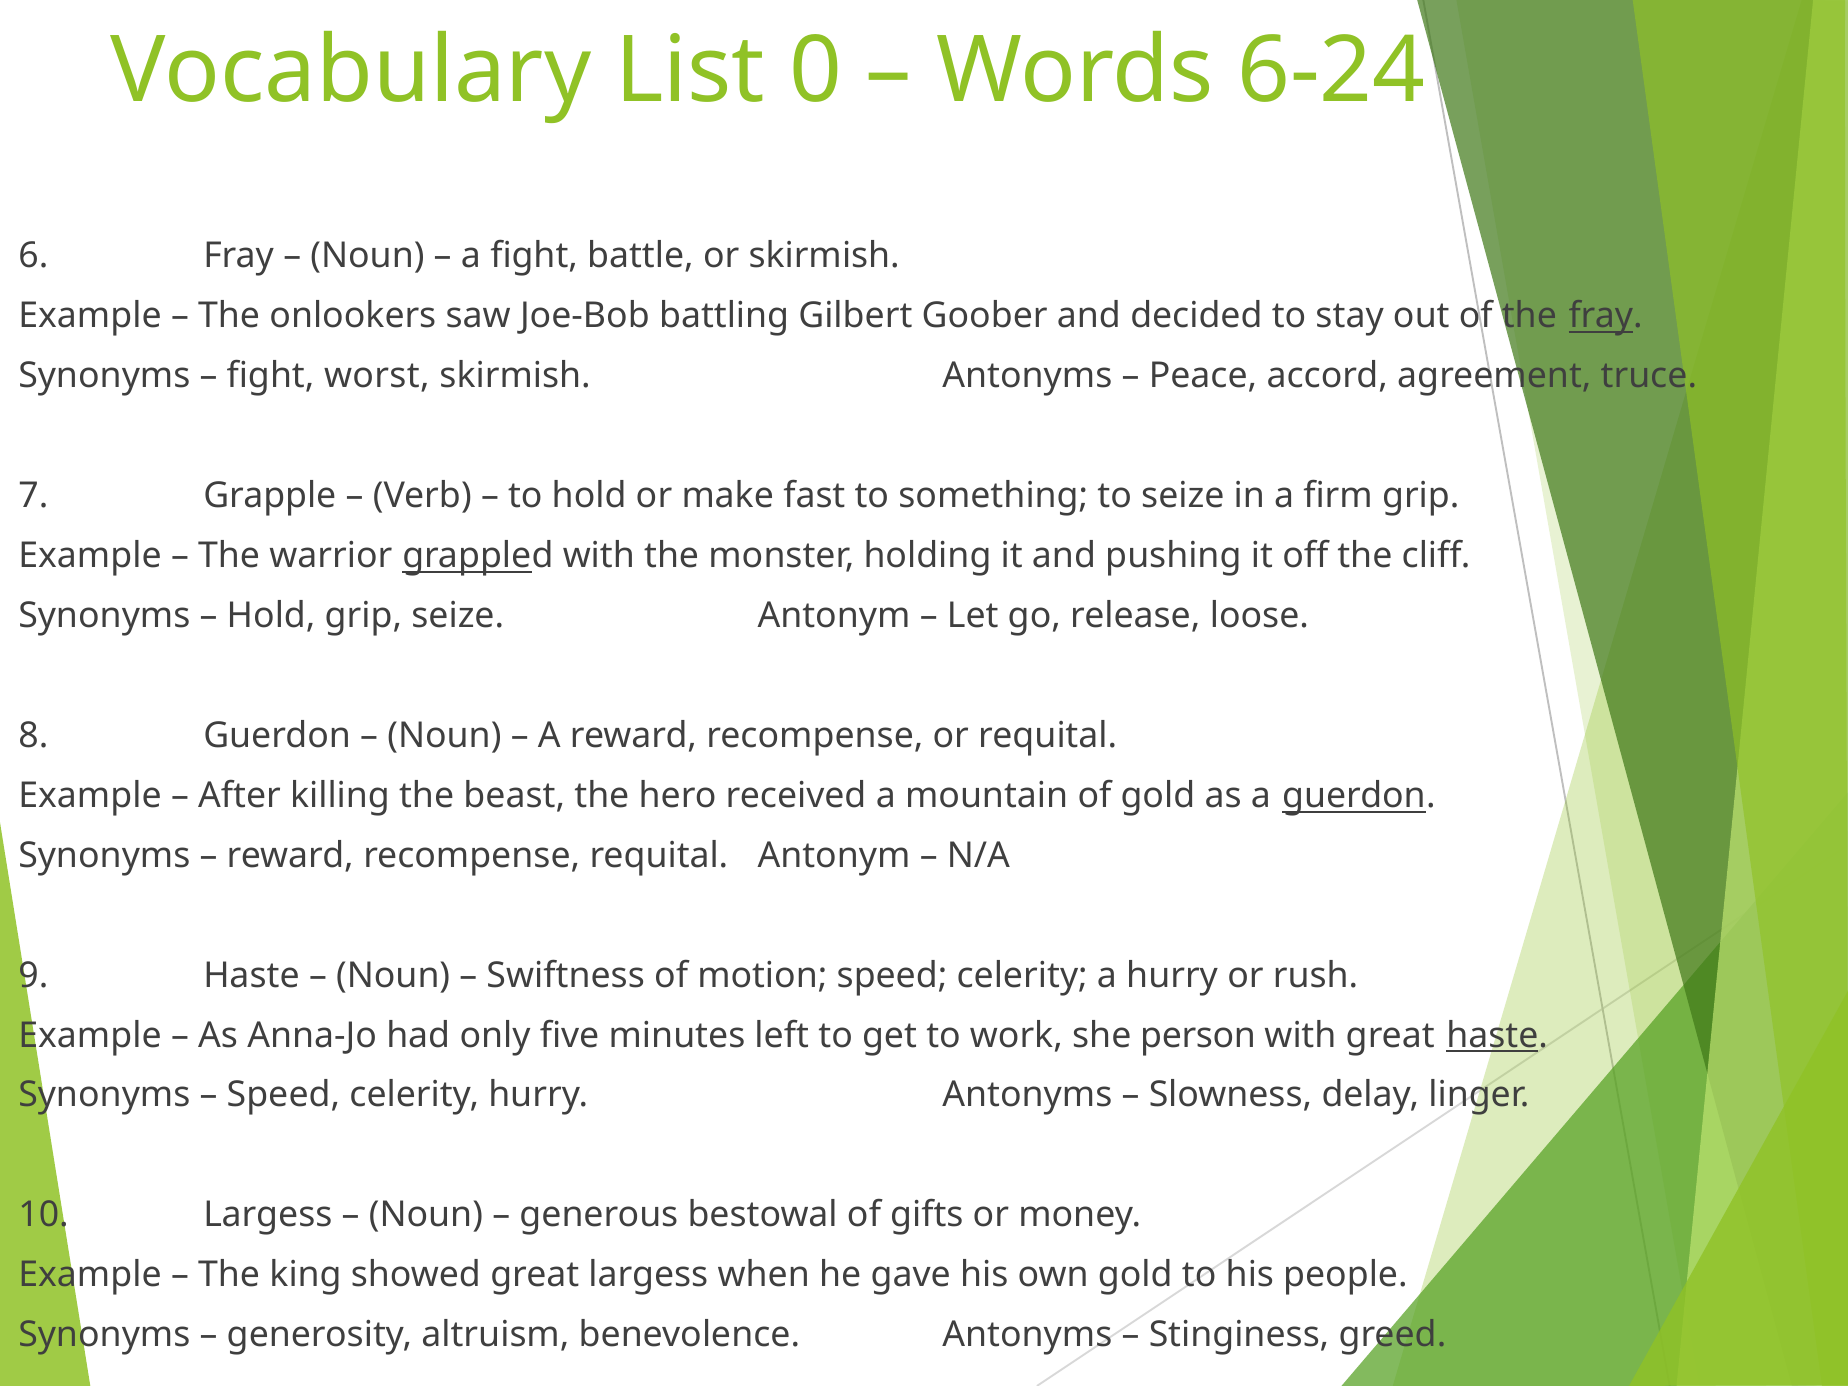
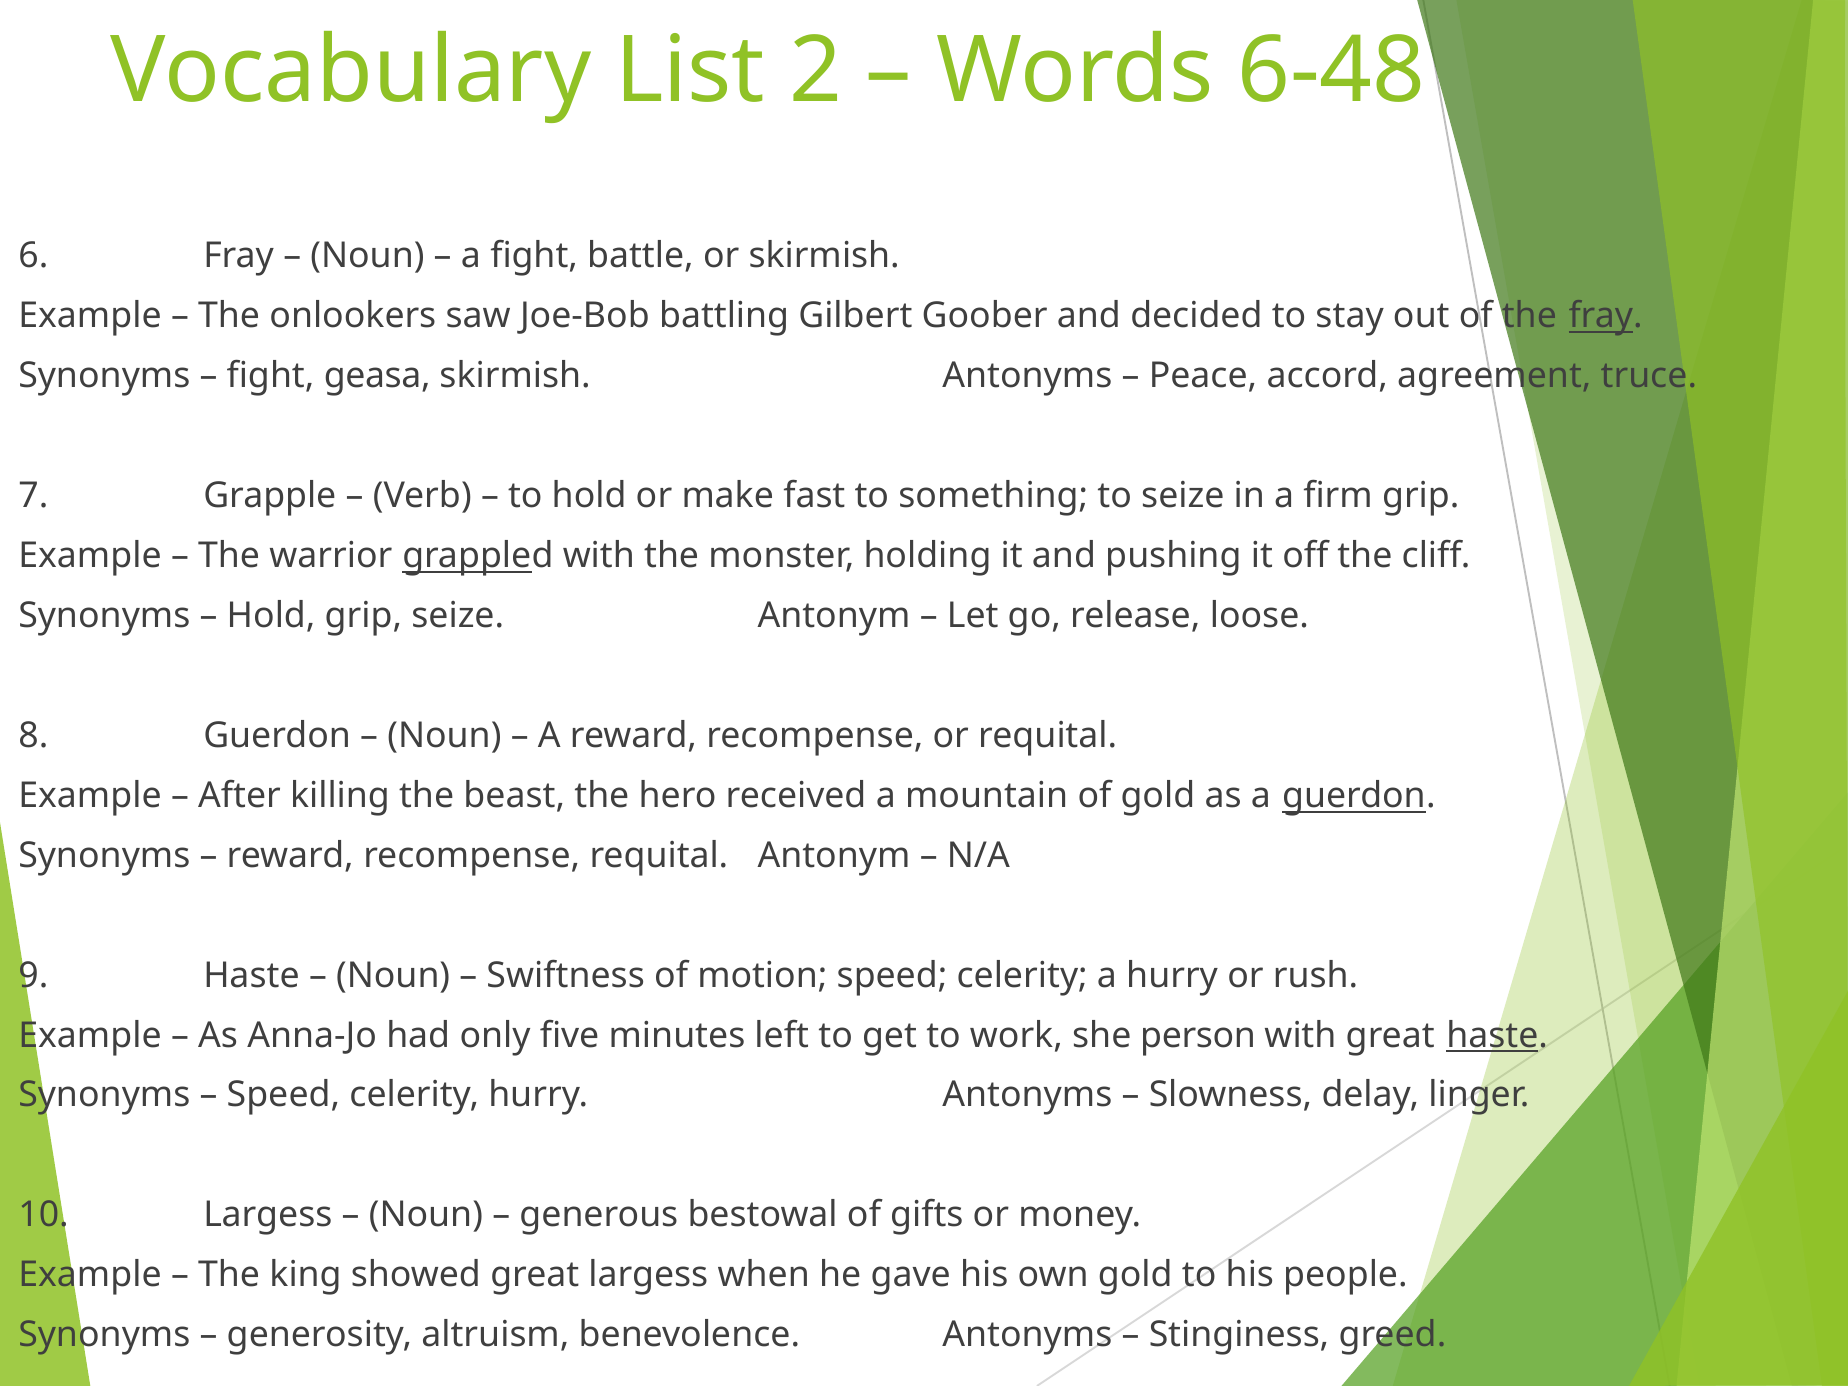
0: 0 -> 2
6-24: 6-24 -> 6-48
worst: worst -> geasa
